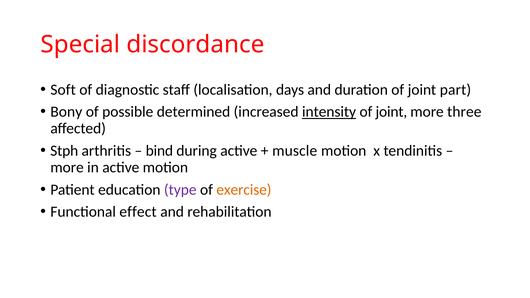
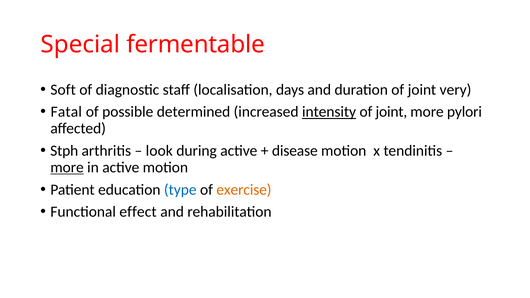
discordance: discordance -> fermentable
part: part -> very
Bony: Bony -> Fatal
three: three -> pylori
bind: bind -> look
muscle: muscle -> disease
more at (67, 167) underline: none -> present
type colour: purple -> blue
